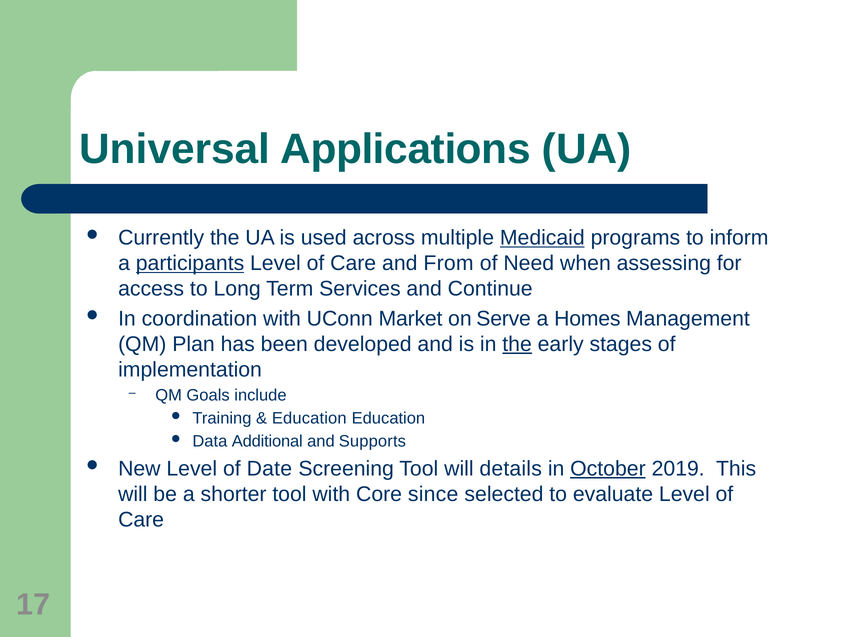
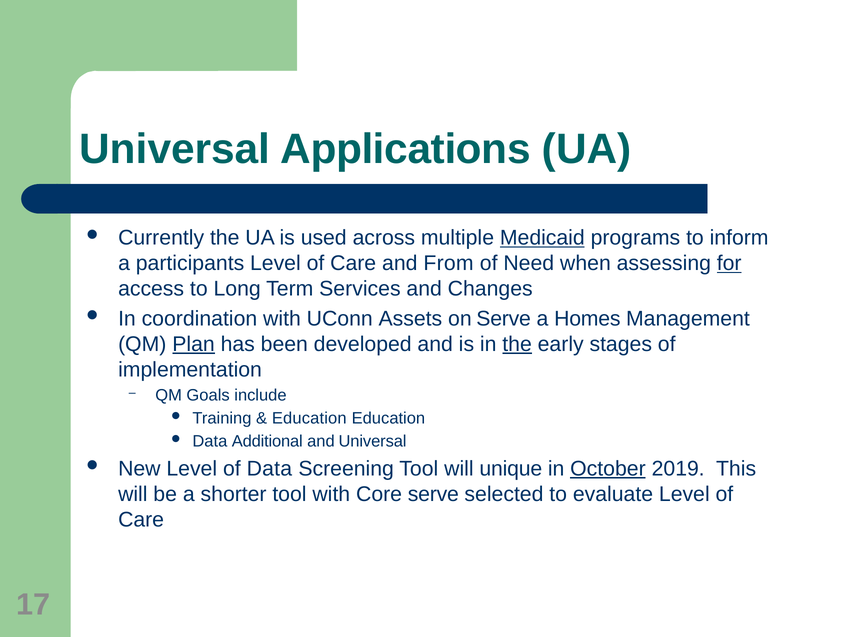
participants underline: present -> none
for underline: none -> present
Continue: Continue -> Changes
Market: Market -> Assets
Plan underline: none -> present
and Supports: Supports -> Universal
of Date: Date -> Data
details: details -> unique
Core since: since -> serve
